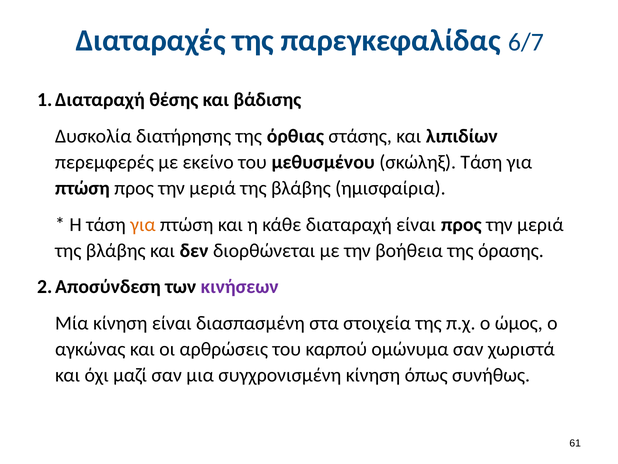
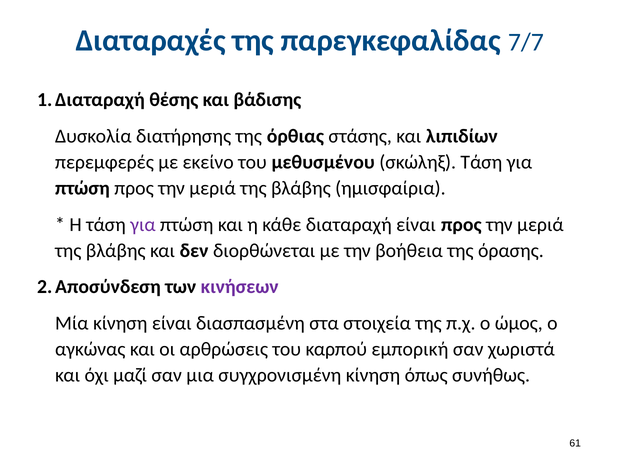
6/7: 6/7 -> 7/7
για at (143, 224) colour: orange -> purple
ομώνυμα: ομώνυμα -> εμπορική
